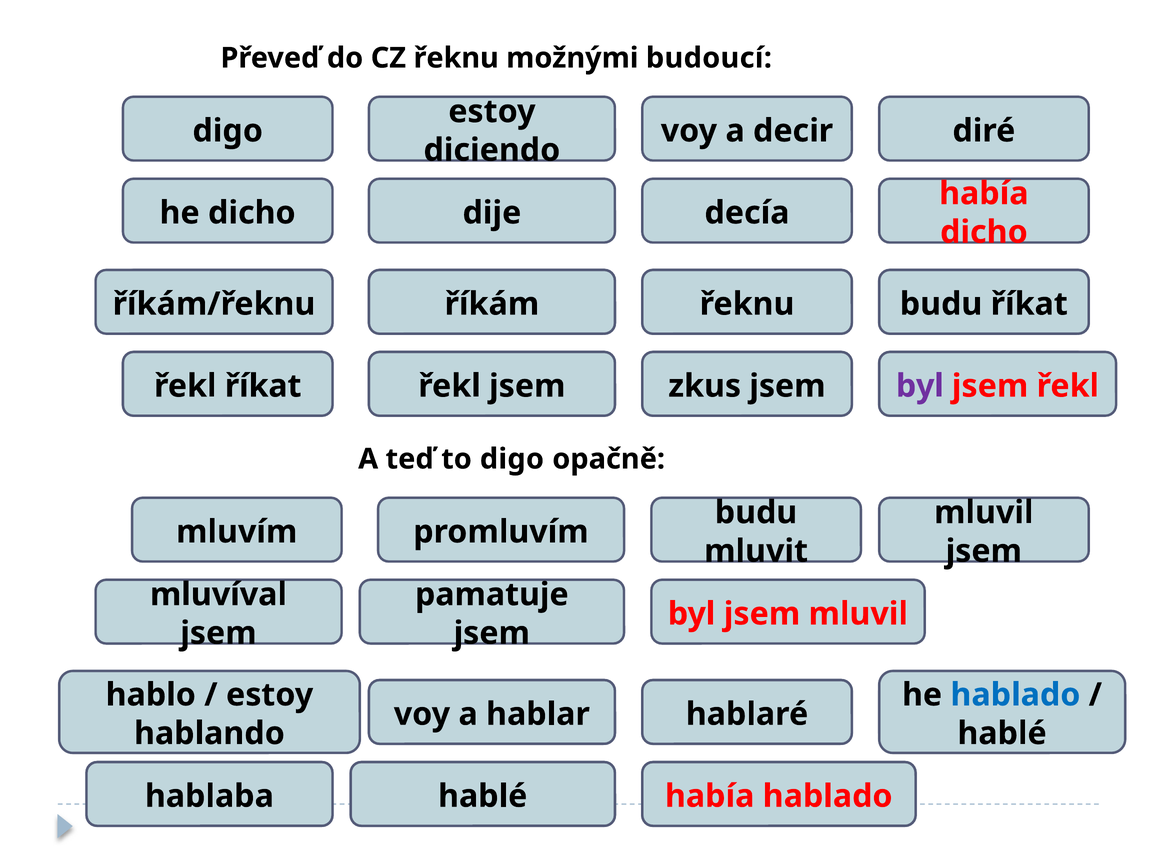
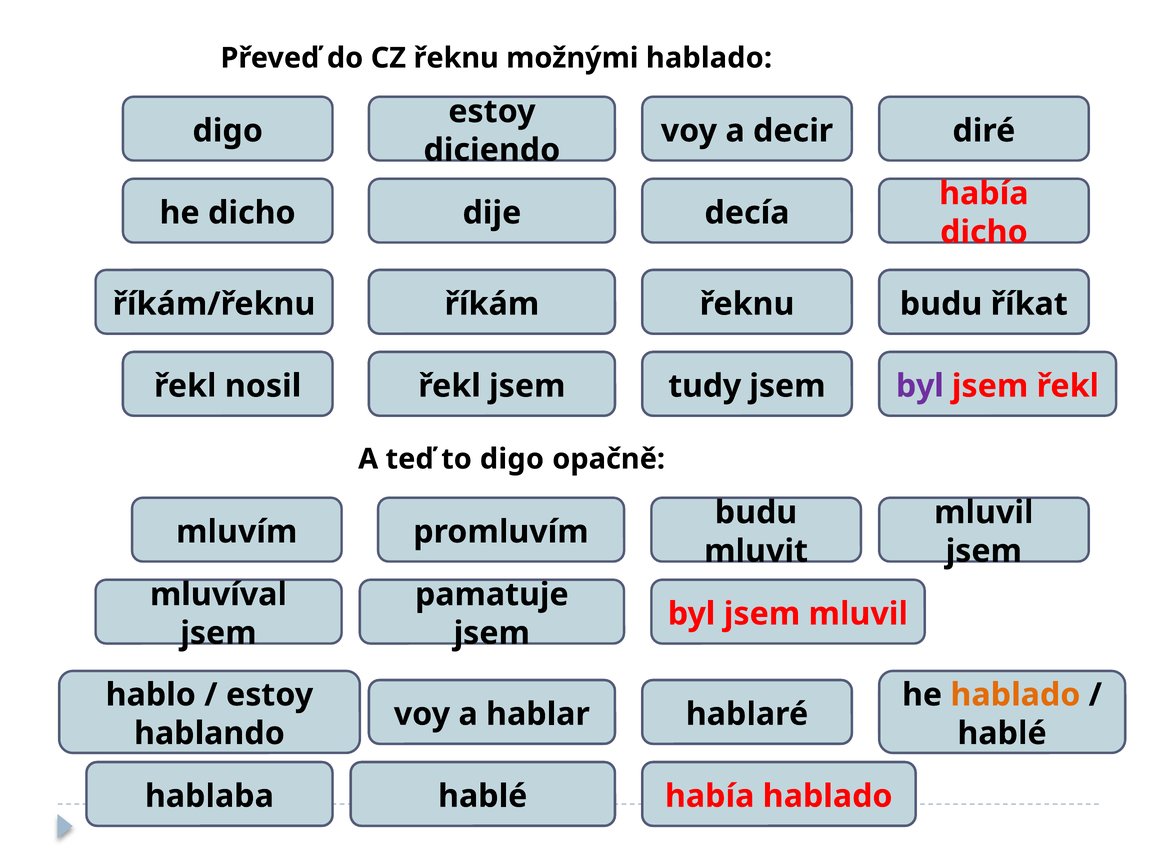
možnými budoucí: budoucí -> hablado
řekl říkat: říkat -> nosil
zkus: zkus -> tudy
hablado at (1015, 695) colour: blue -> orange
